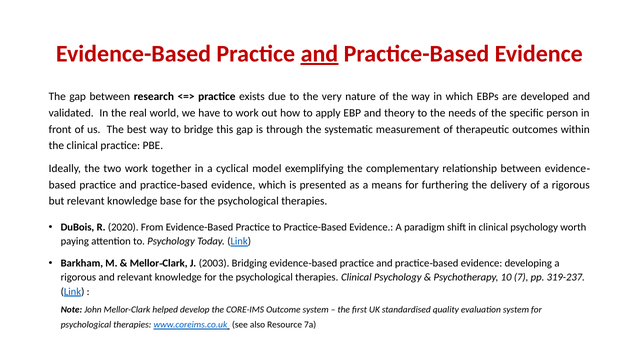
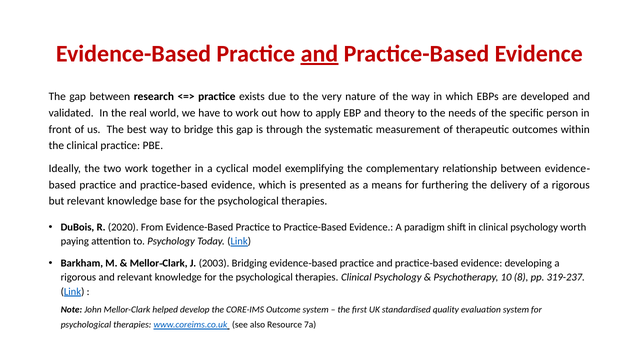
7: 7 -> 8
